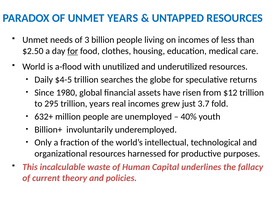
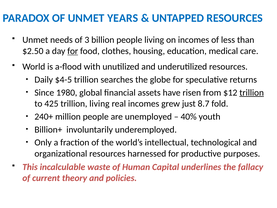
trillion at (252, 92) underline: none -> present
295: 295 -> 425
trillion years: years -> living
3.7: 3.7 -> 8.7
632+: 632+ -> 240+
